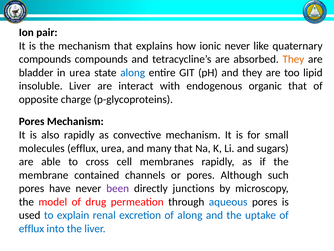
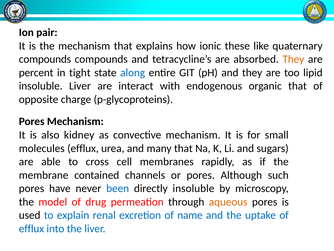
ionic never: never -> these
bladder: bladder -> percent
in urea: urea -> tight
also rapidly: rapidly -> kidney
been colour: purple -> blue
directly junctions: junctions -> insoluble
aqueous colour: blue -> orange
of along: along -> name
